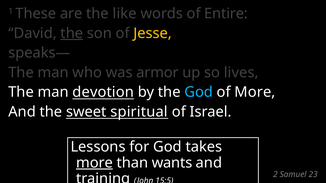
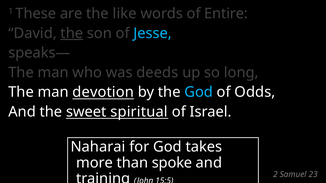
Jesse colour: yellow -> light blue
armor: armor -> deeds
lives: lives -> long
of More: More -> Odds
Lessons: Lessons -> Naharai
more at (94, 163) underline: present -> none
wants: wants -> spoke
